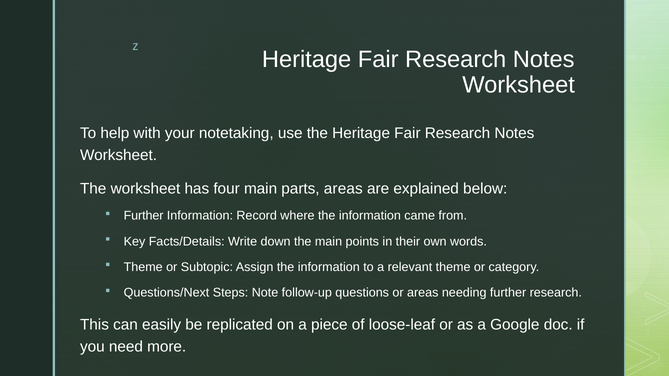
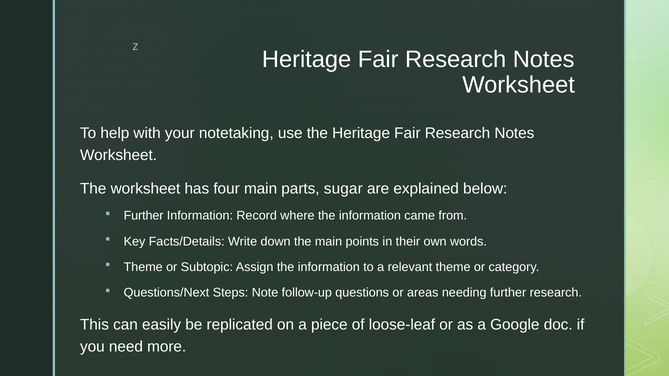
parts areas: areas -> sugar
